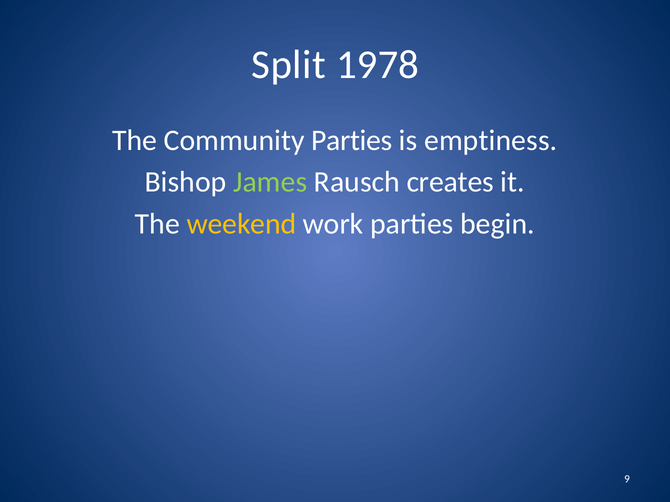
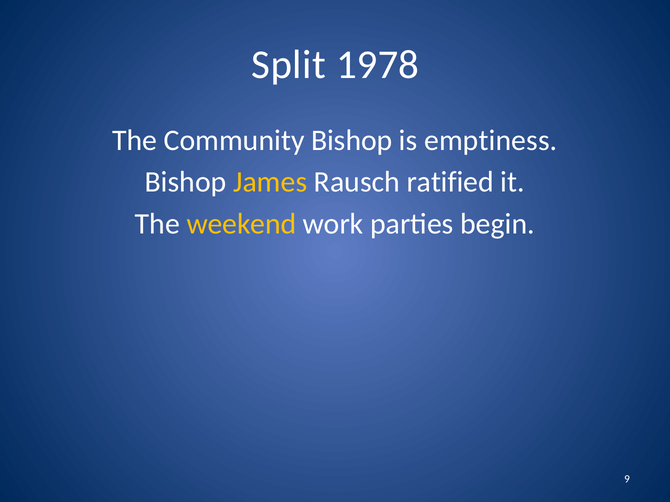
Community Parties: Parties -> Bishop
James colour: light green -> yellow
creates: creates -> ratified
